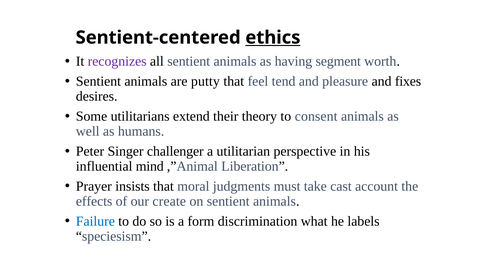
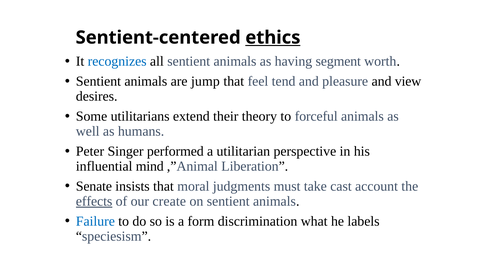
recognizes colour: purple -> blue
putty: putty -> jump
fixes: fixes -> view
consent: consent -> forceful
challenger: challenger -> performed
Prayer: Prayer -> Senate
effects underline: none -> present
